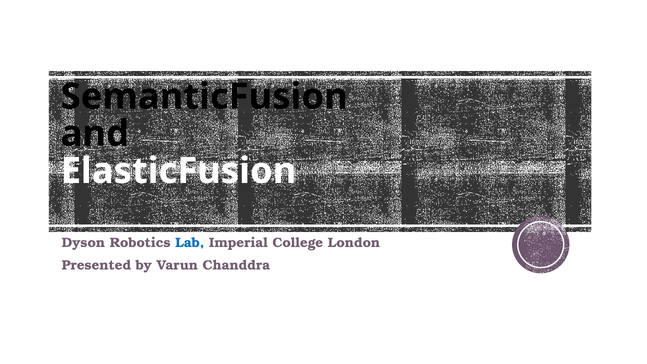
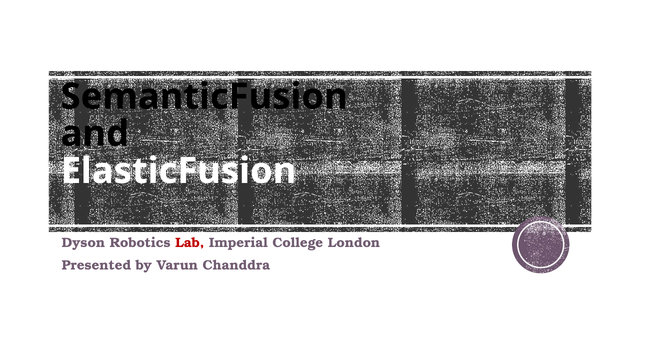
Lab colour: blue -> red
